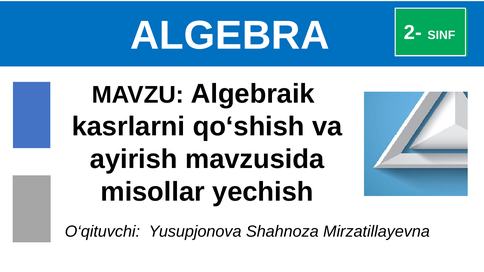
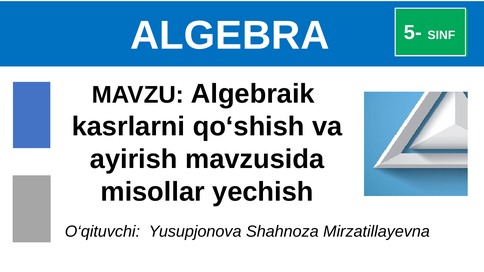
2-: 2- -> 5-
